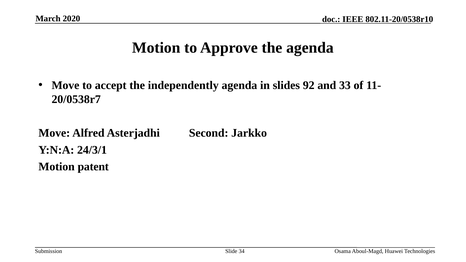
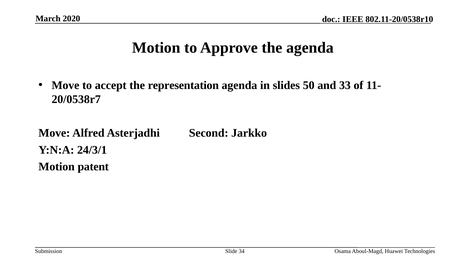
independently: independently -> representation
92: 92 -> 50
